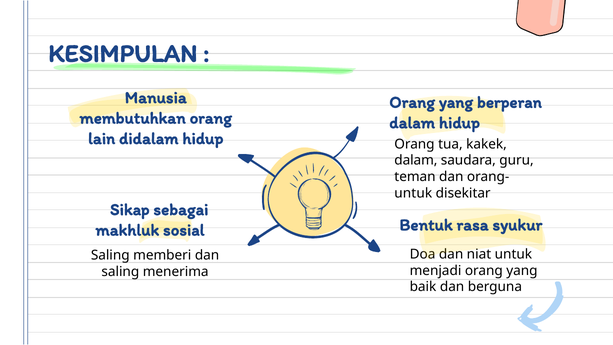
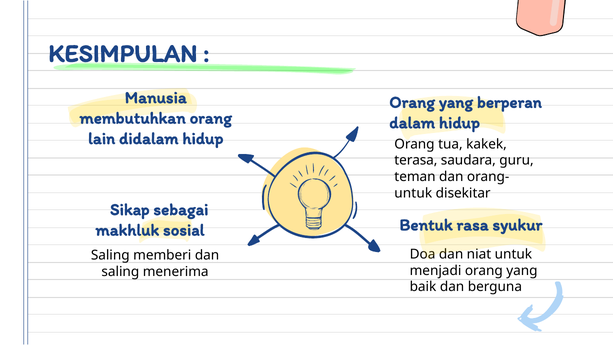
dalam at (416, 160): dalam -> terasa
